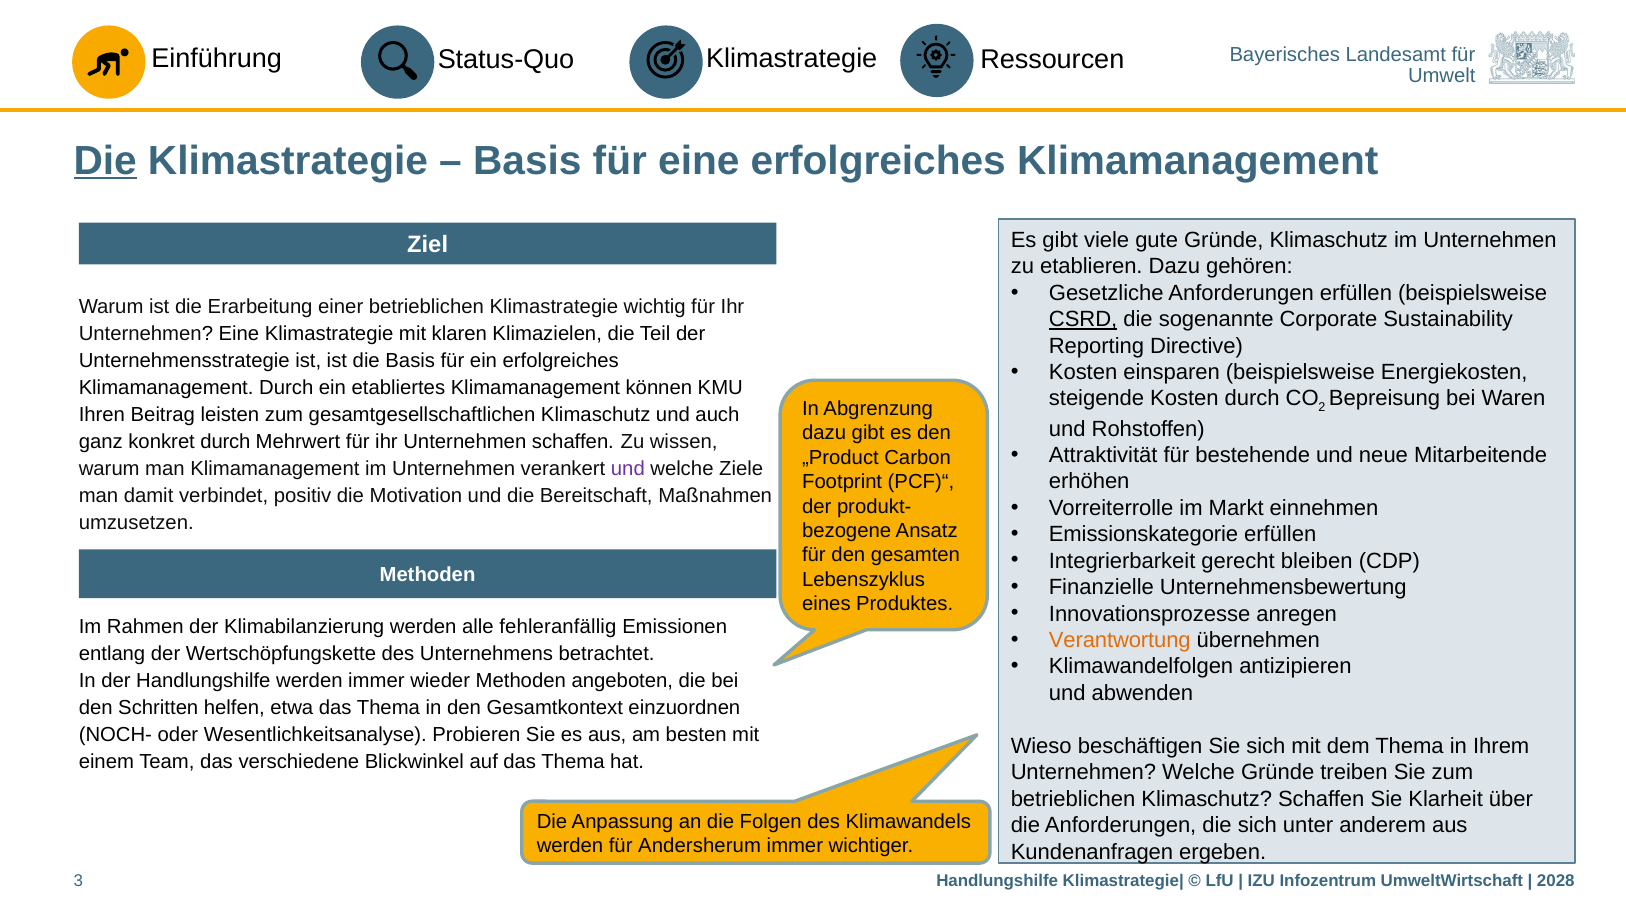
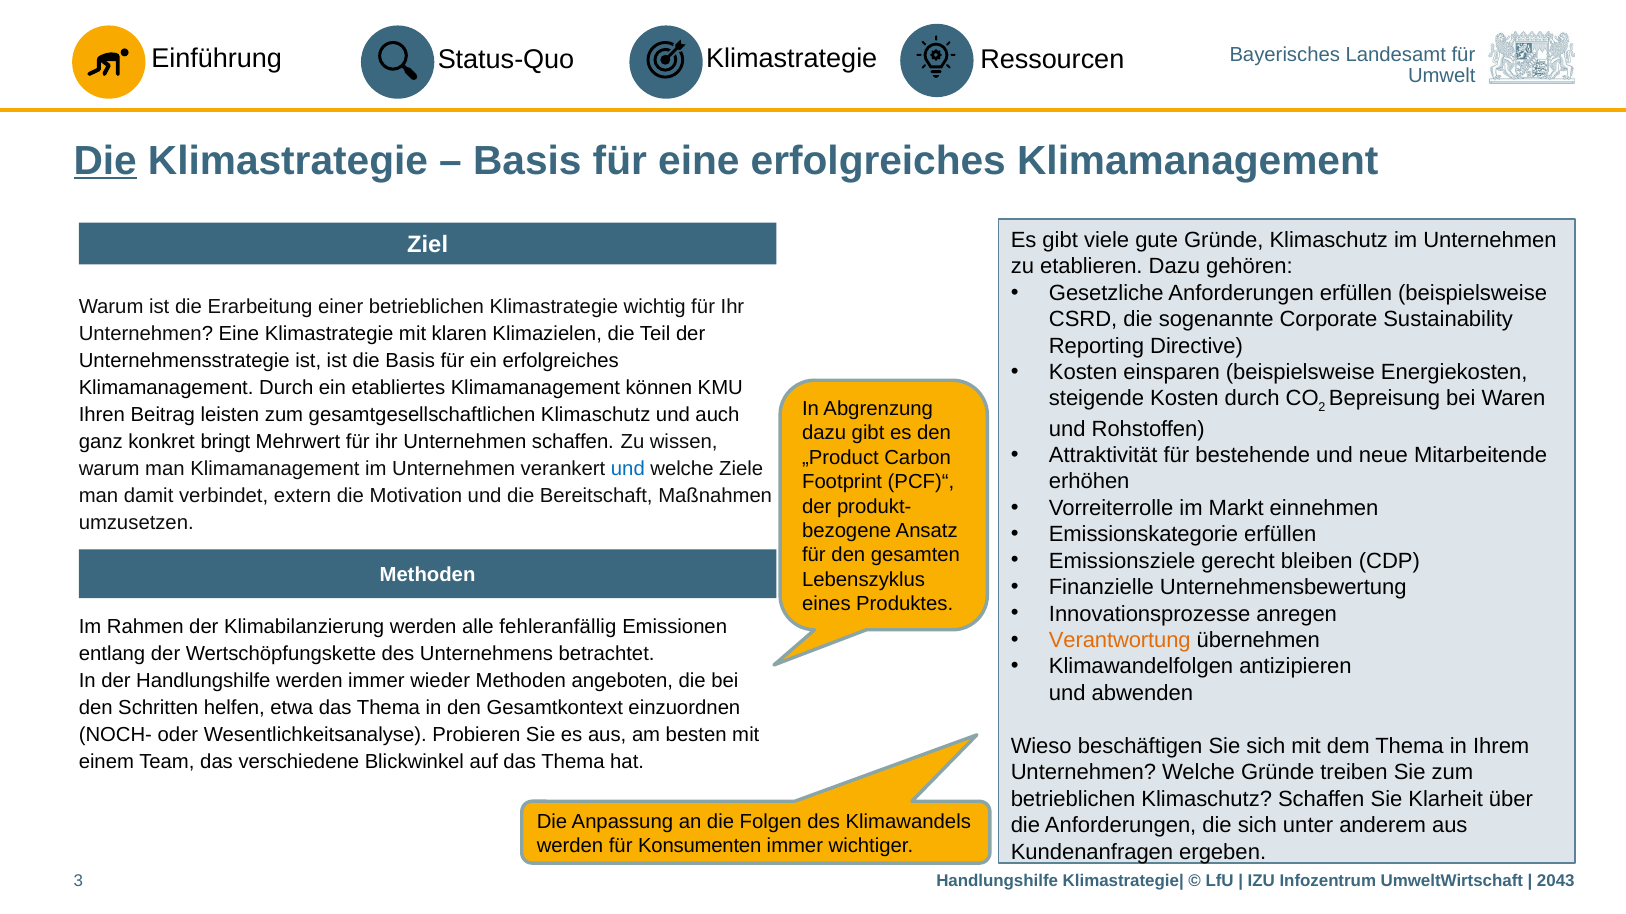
CSRD underline: present -> none
konkret durch: durch -> bringt
und at (628, 469) colour: purple -> blue
positiv: positiv -> extern
Integrierbarkeit: Integrierbarkeit -> Emissionsziele
Andersherum: Andersherum -> Konsumenten
2028: 2028 -> 2043
